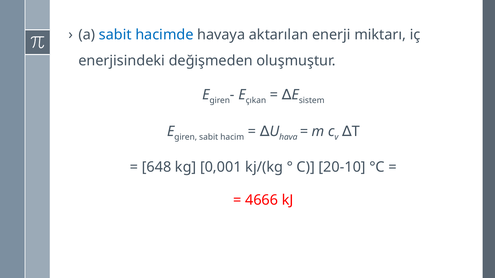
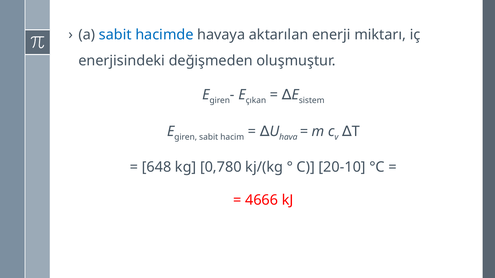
0,001: 0,001 -> 0,780
